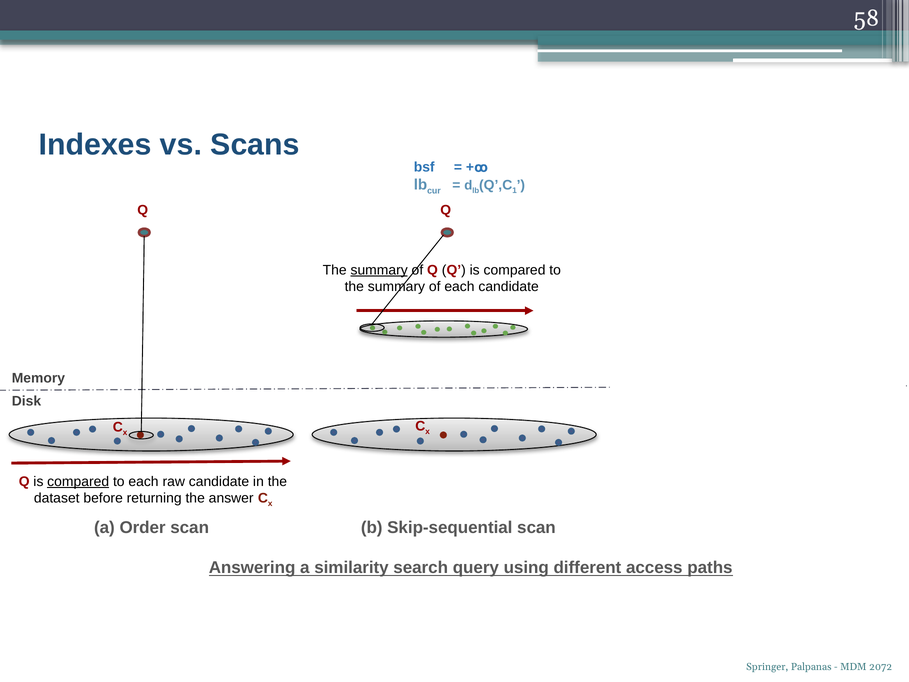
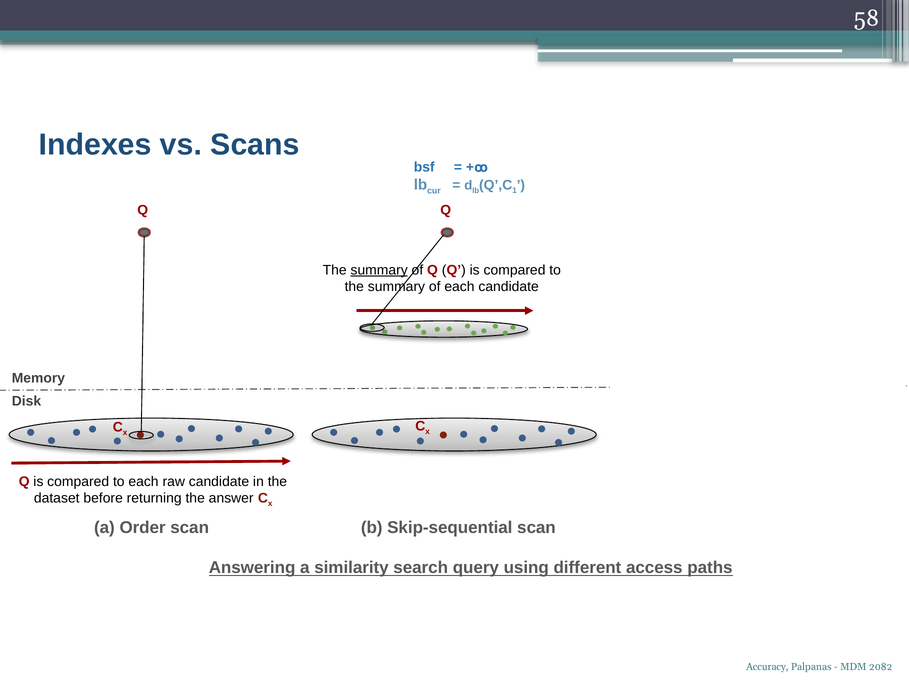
compared at (78, 481) underline: present -> none
Springer: Springer -> Accuracy
2072: 2072 -> 2082
